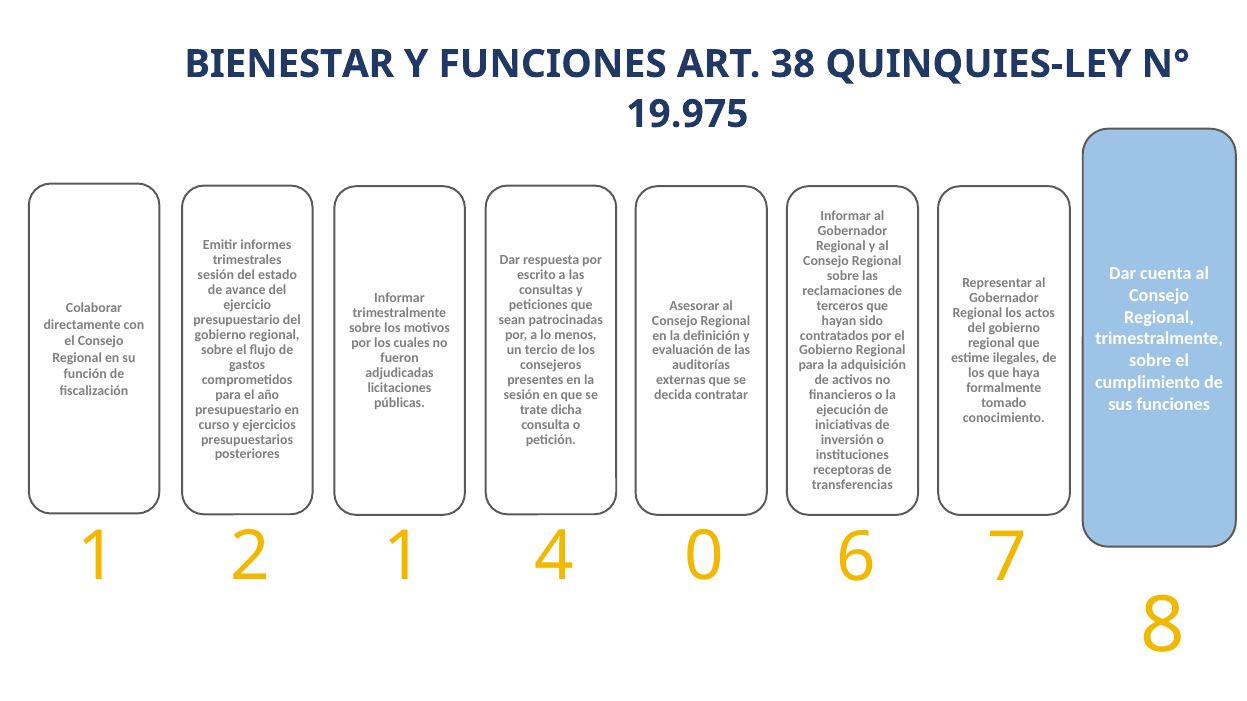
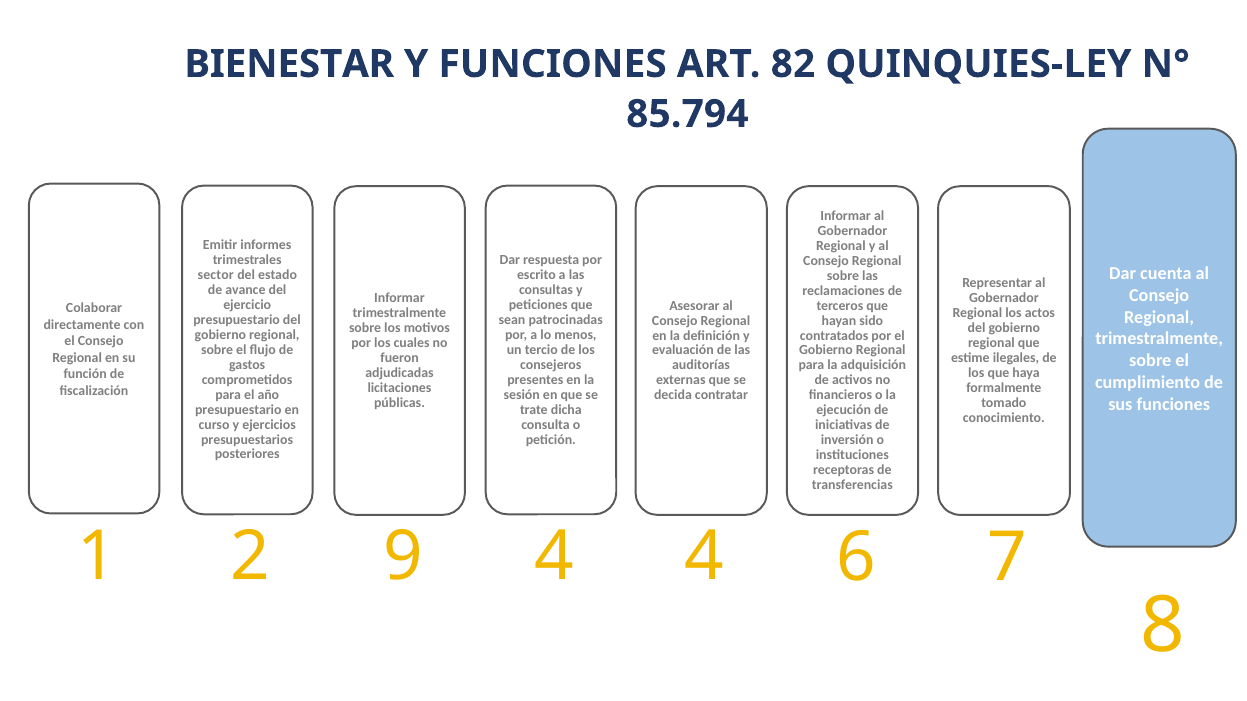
38: 38 -> 82
19.975: 19.975 -> 85.794
sesión at (216, 275): sesión -> sector
2 1: 1 -> 9
4 0: 0 -> 4
